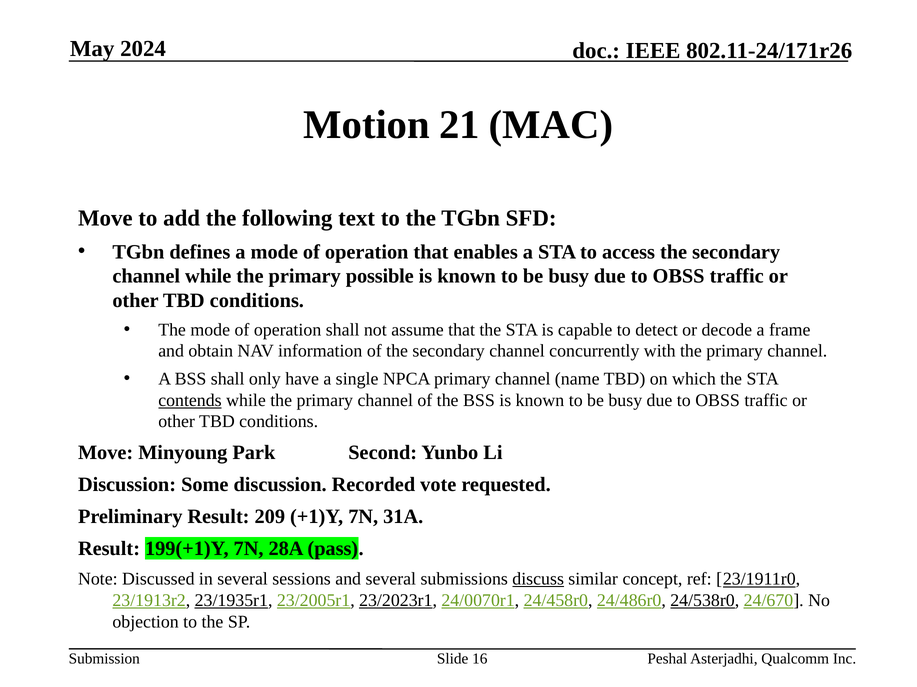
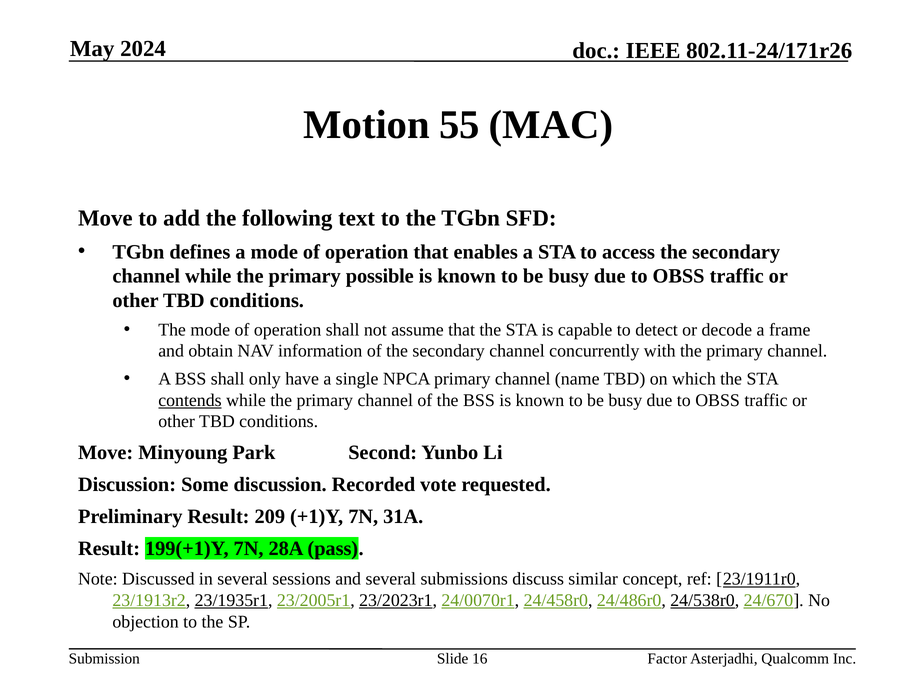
21: 21 -> 55
discuss underline: present -> none
Peshal: Peshal -> Factor
